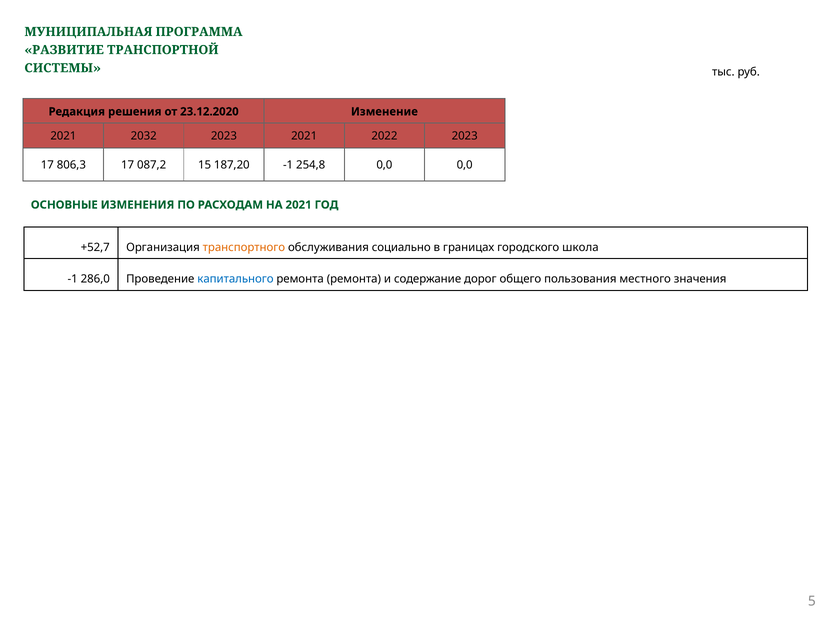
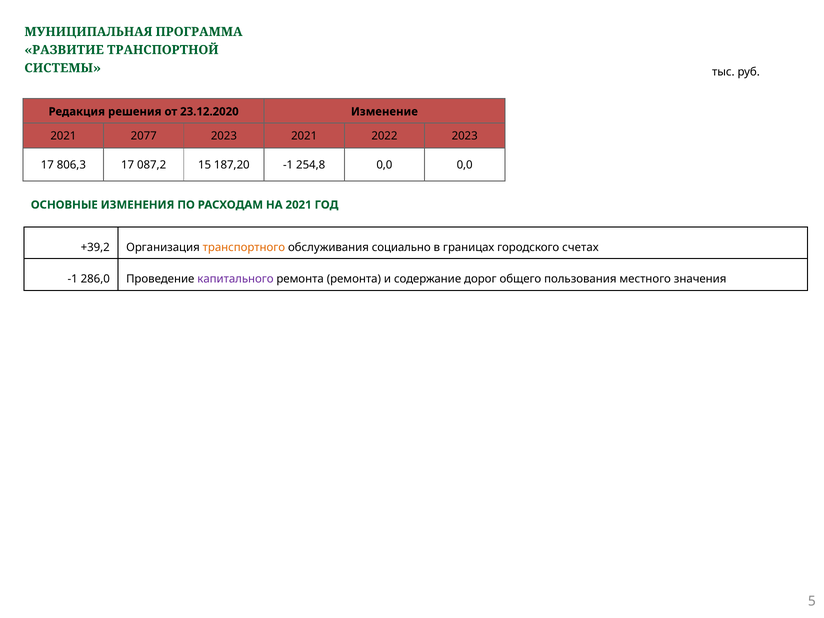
2032: 2032 -> 2077
+52,7: +52,7 -> +39,2
школа: школа -> счетах
капитального colour: blue -> purple
